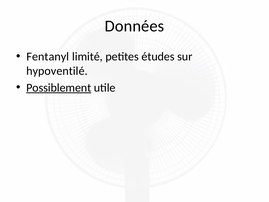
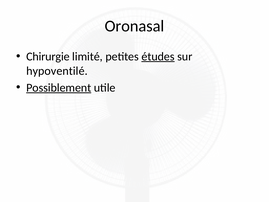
Données: Données -> Oronasal
Fentanyl: Fentanyl -> Chirurgie
études underline: none -> present
